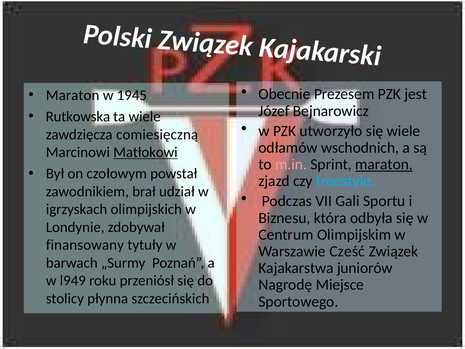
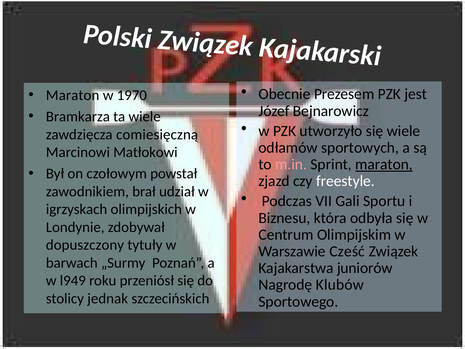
1945: 1945 -> 1970
Rutkowska: Rutkowska -> Bramkarza
wschodnich: wschodnich -> sportowych
Matłokowi underline: present -> none
freestyle colour: light blue -> white
finansowany: finansowany -> dopuszczony
Miejsce: Miejsce -> Klubów
płynna: płynna -> jednak
